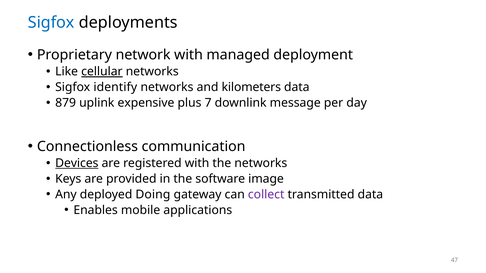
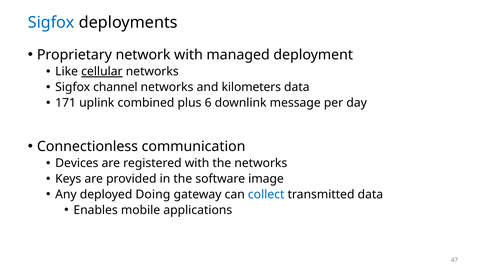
identify: identify -> channel
879: 879 -> 171
expensive: expensive -> combined
7: 7 -> 6
Devices underline: present -> none
collect colour: purple -> blue
